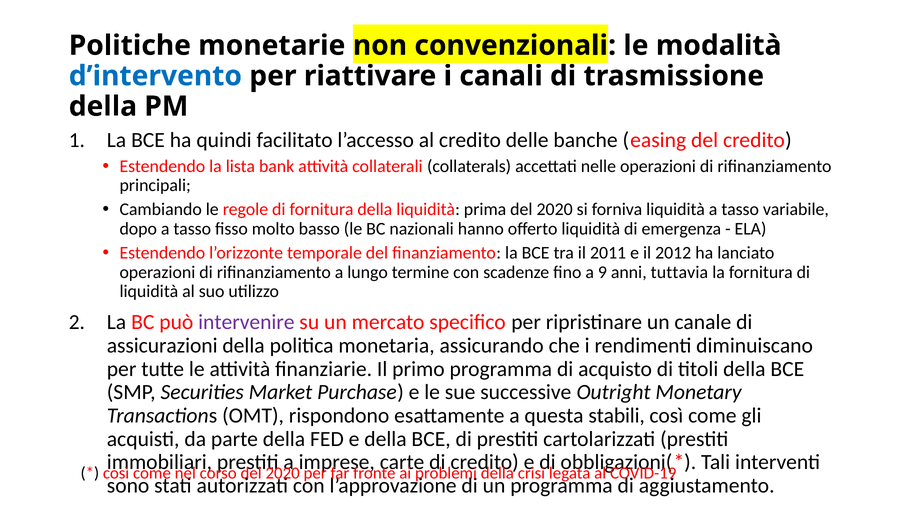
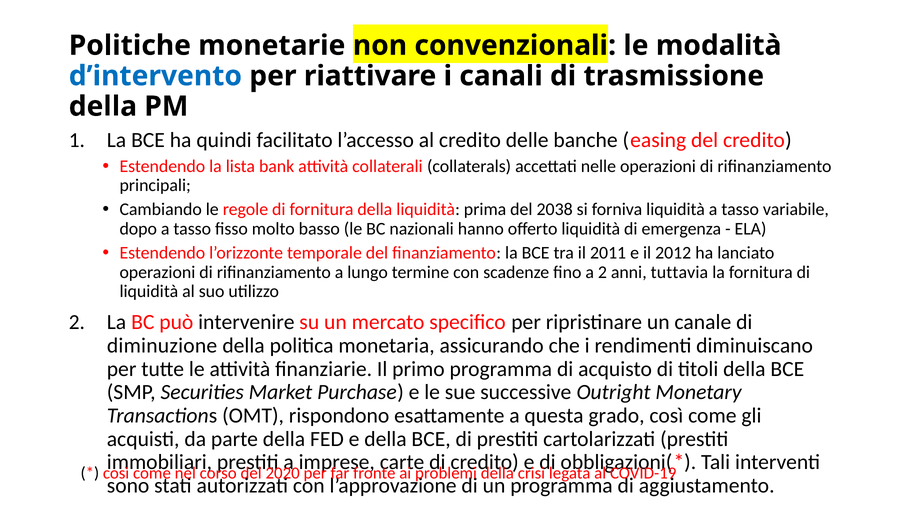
prima del 2020: 2020 -> 2038
a 9: 9 -> 2
intervenire colour: purple -> black
assicurazioni: assicurazioni -> diminuzione
stabili: stabili -> grado
